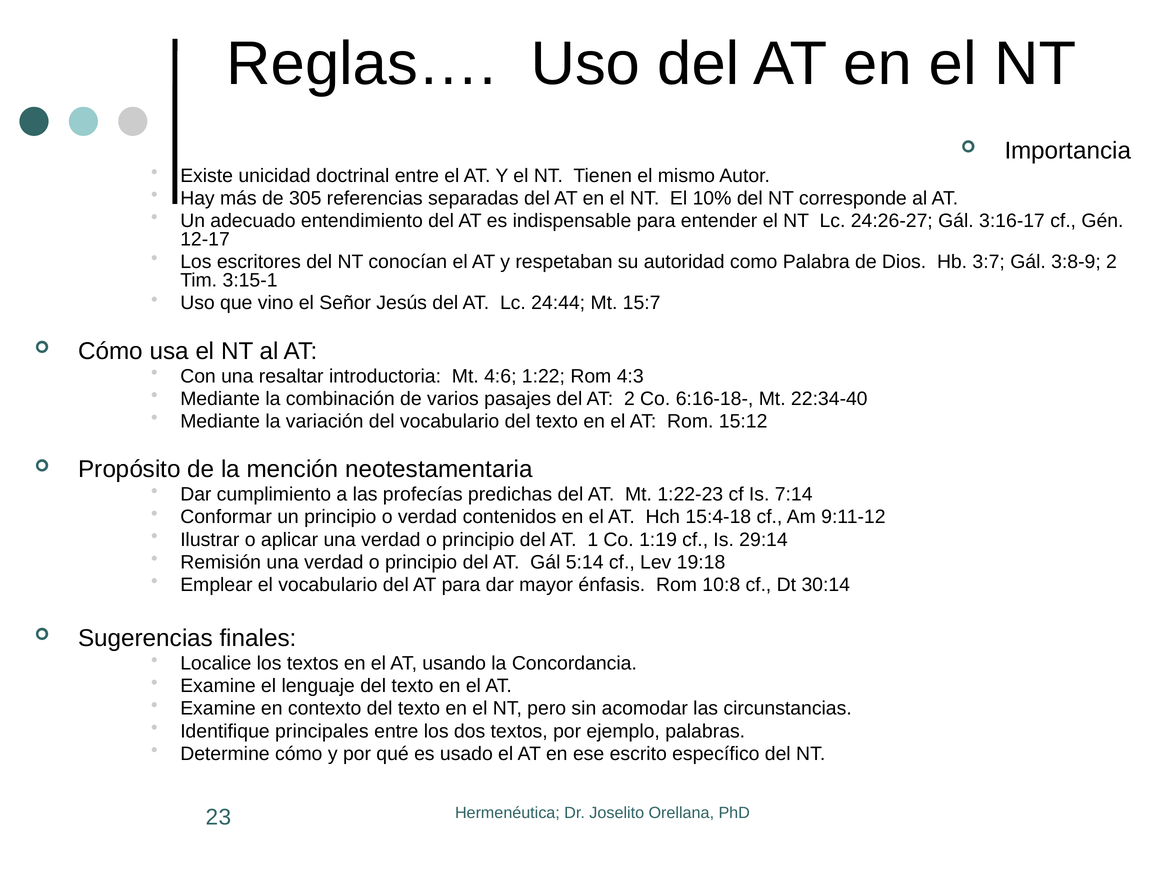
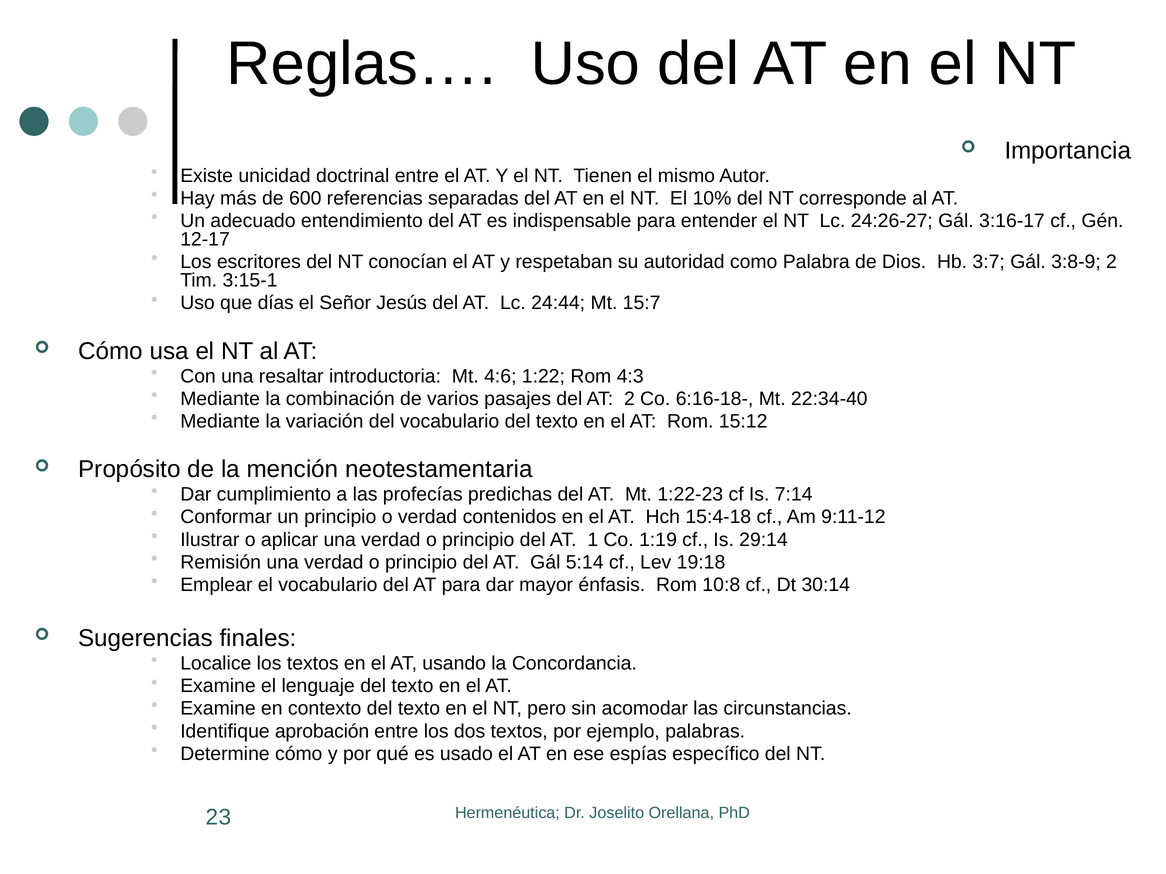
305: 305 -> 600
vino: vino -> días
principales: principales -> aprobación
escrito: escrito -> espías
